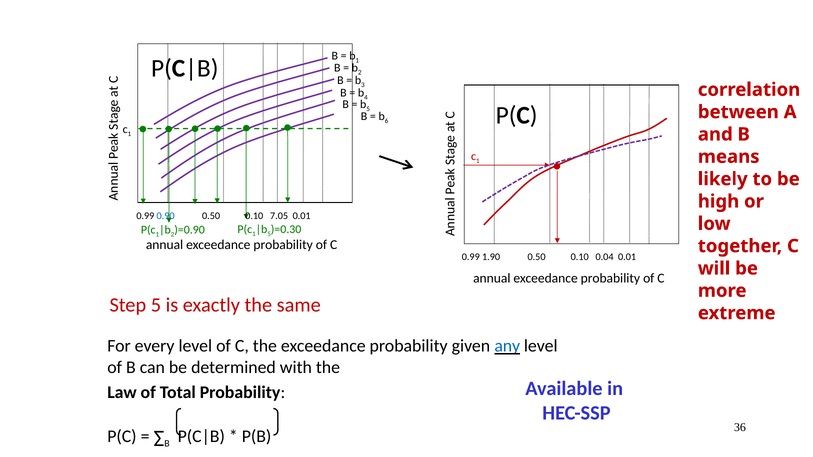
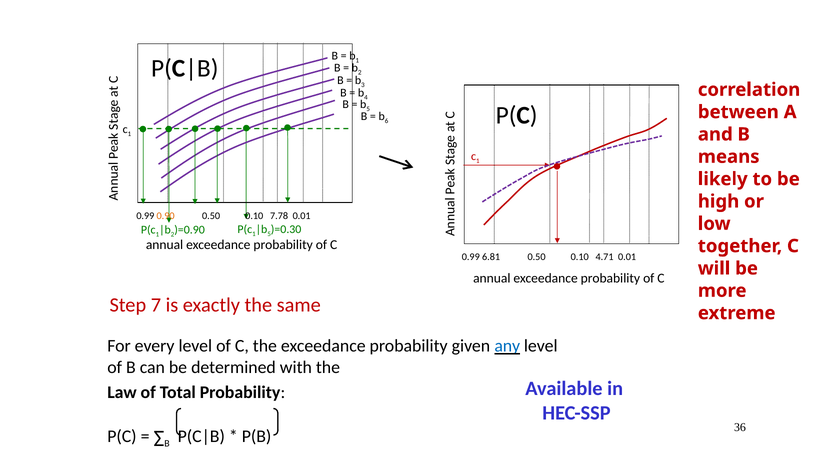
0.90 colour: blue -> orange
7.05: 7.05 -> 7.78
1.90: 1.90 -> 6.81
0.04: 0.04 -> 4.71
Step 5: 5 -> 7
